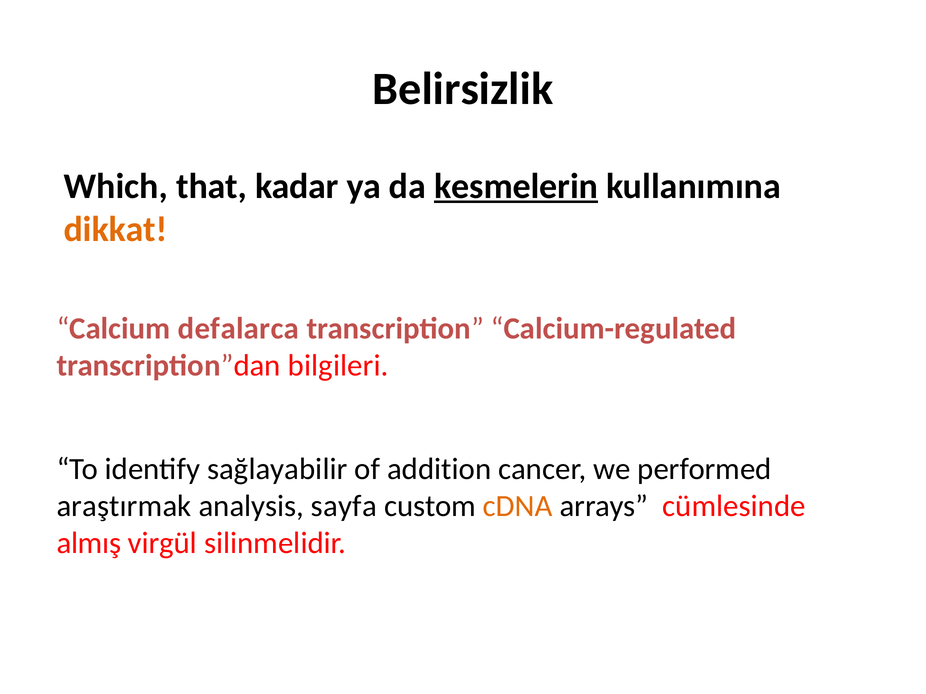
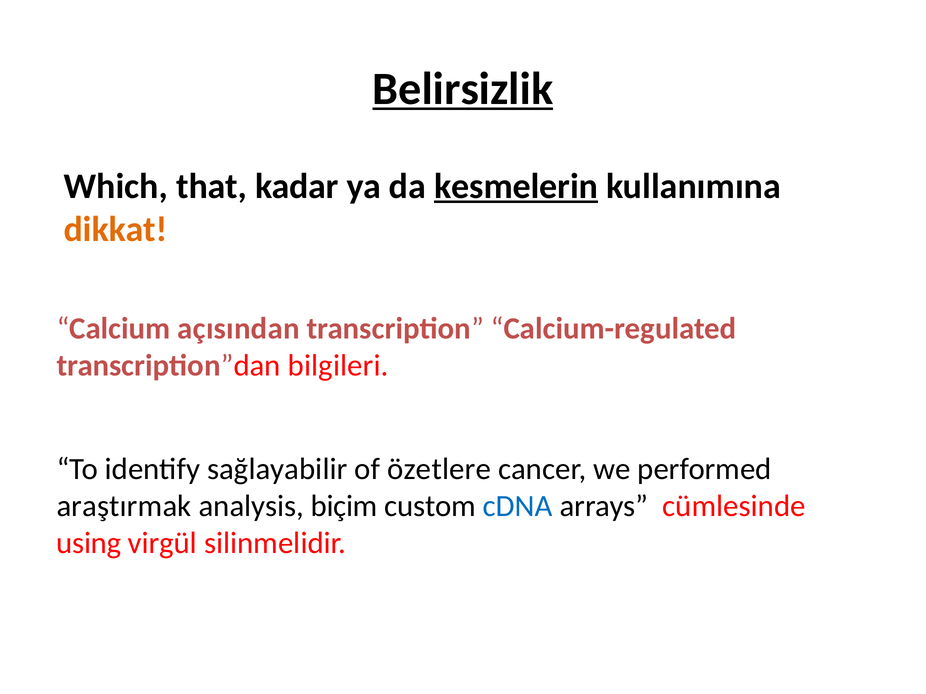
Belirsizlik underline: none -> present
defalarca: defalarca -> açısından
addition: addition -> özetlere
sayfa: sayfa -> biçim
cDNA colour: orange -> blue
almış: almış -> using
